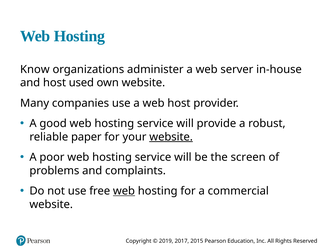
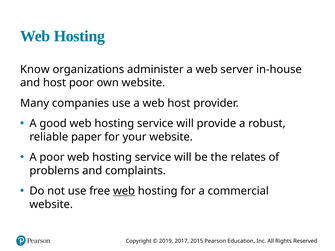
host used: used -> poor
website at (171, 137) underline: present -> none
screen: screen -> relates
